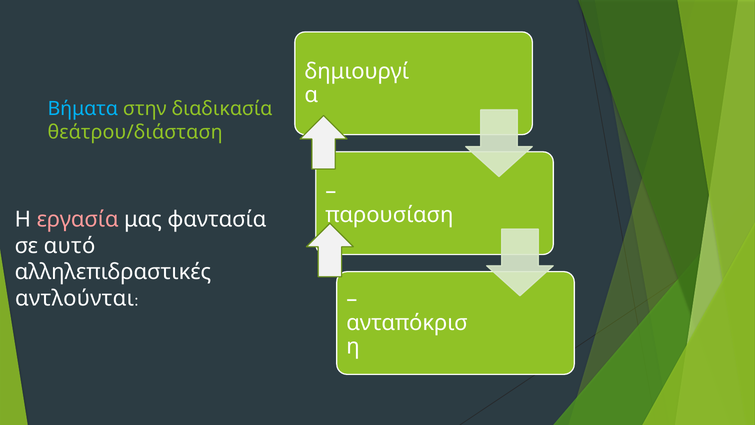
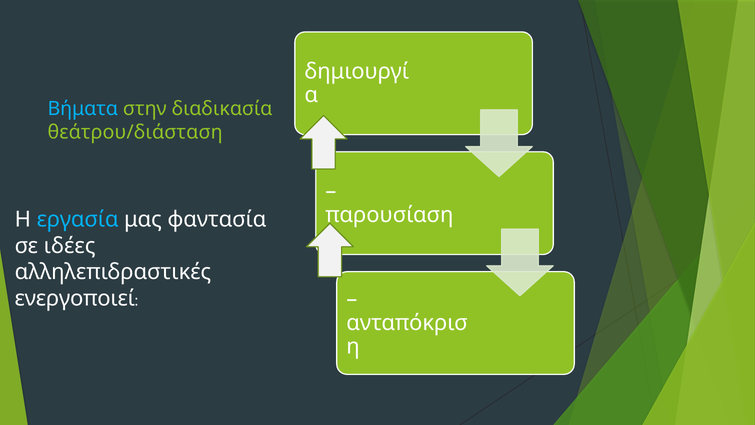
εργασία colour: pink -> light blue
αυτό: αυτό -> ιδέες
αντλούνται: αντλούνται -> ενεργοποιεί
